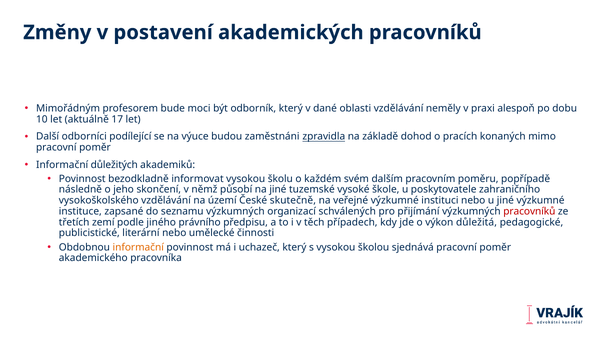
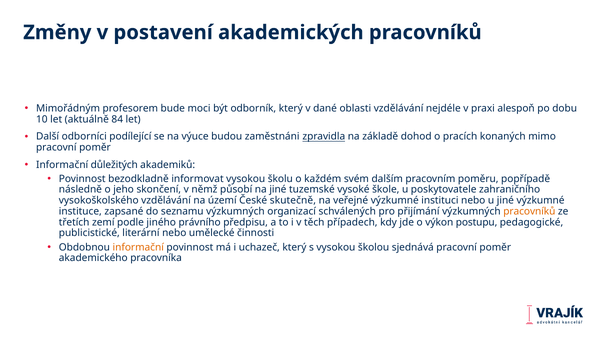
neměly: neměly -> nejdéle
17: 17 -> 84
pracovníků at (529, 212) colour: red -> orange
důležitá: důležitá -> postupu
